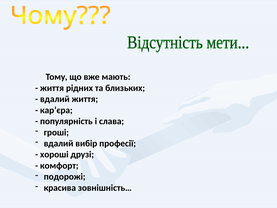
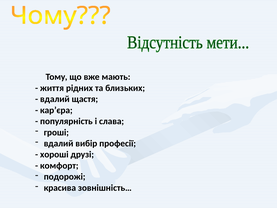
вдалий життя: життя -> щастя
